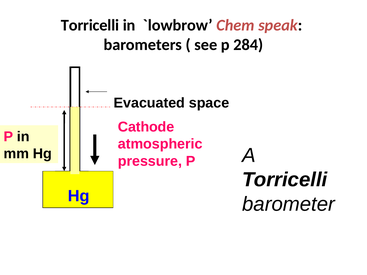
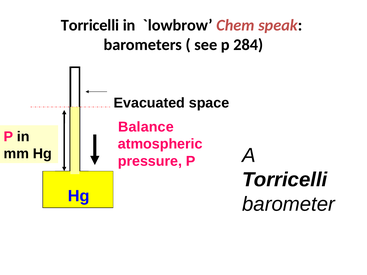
Cathode: Cathode -> Balance
